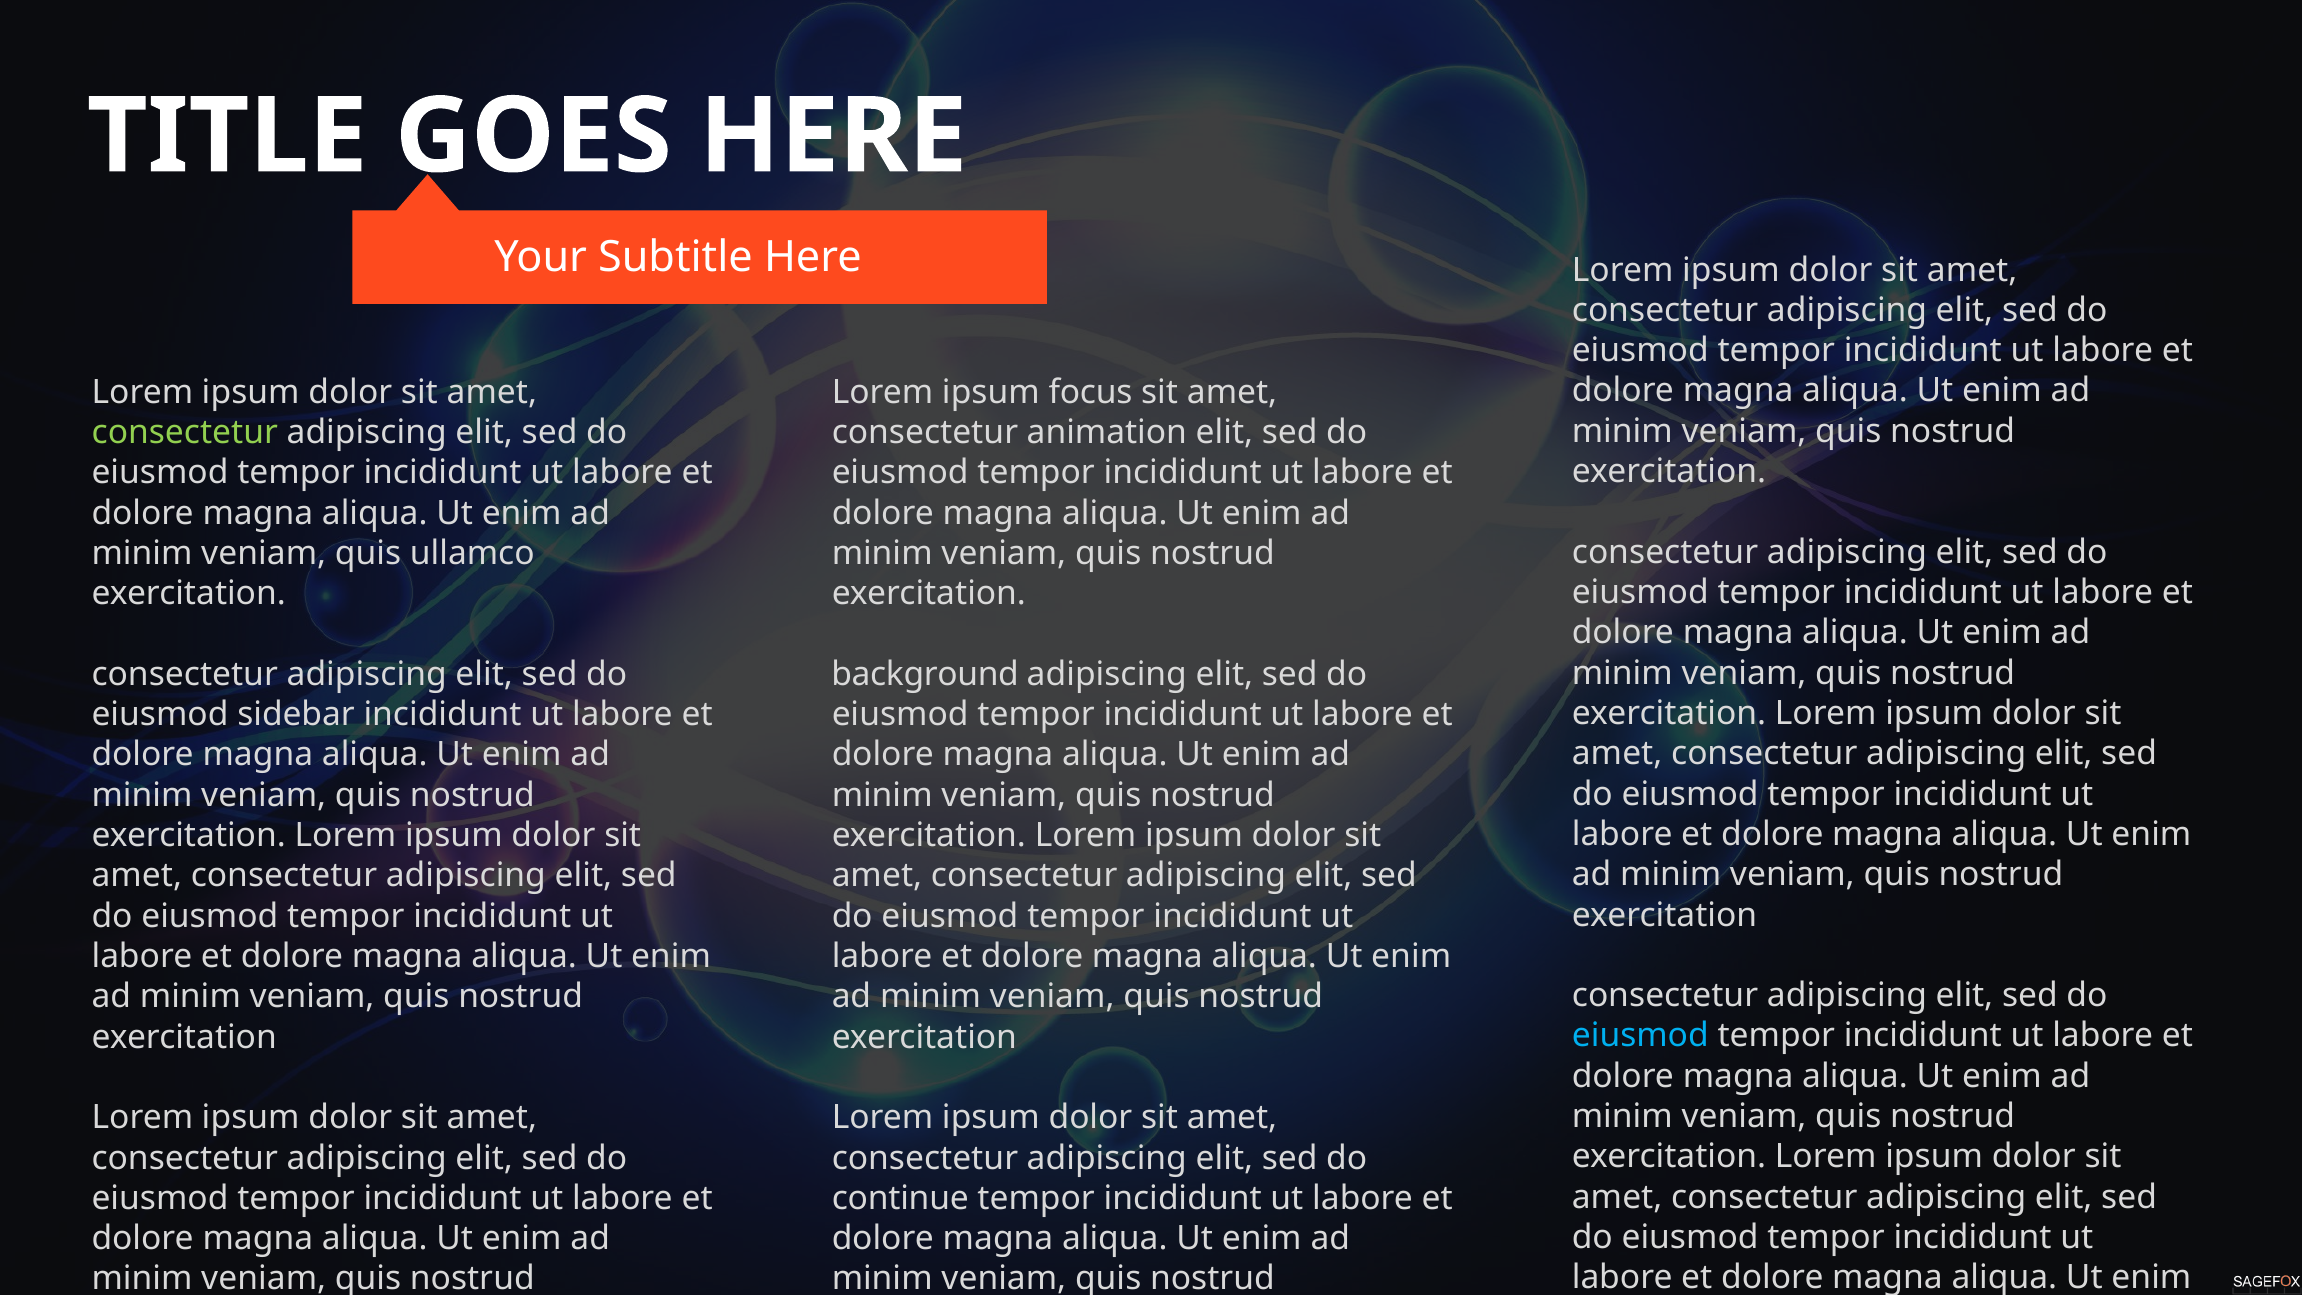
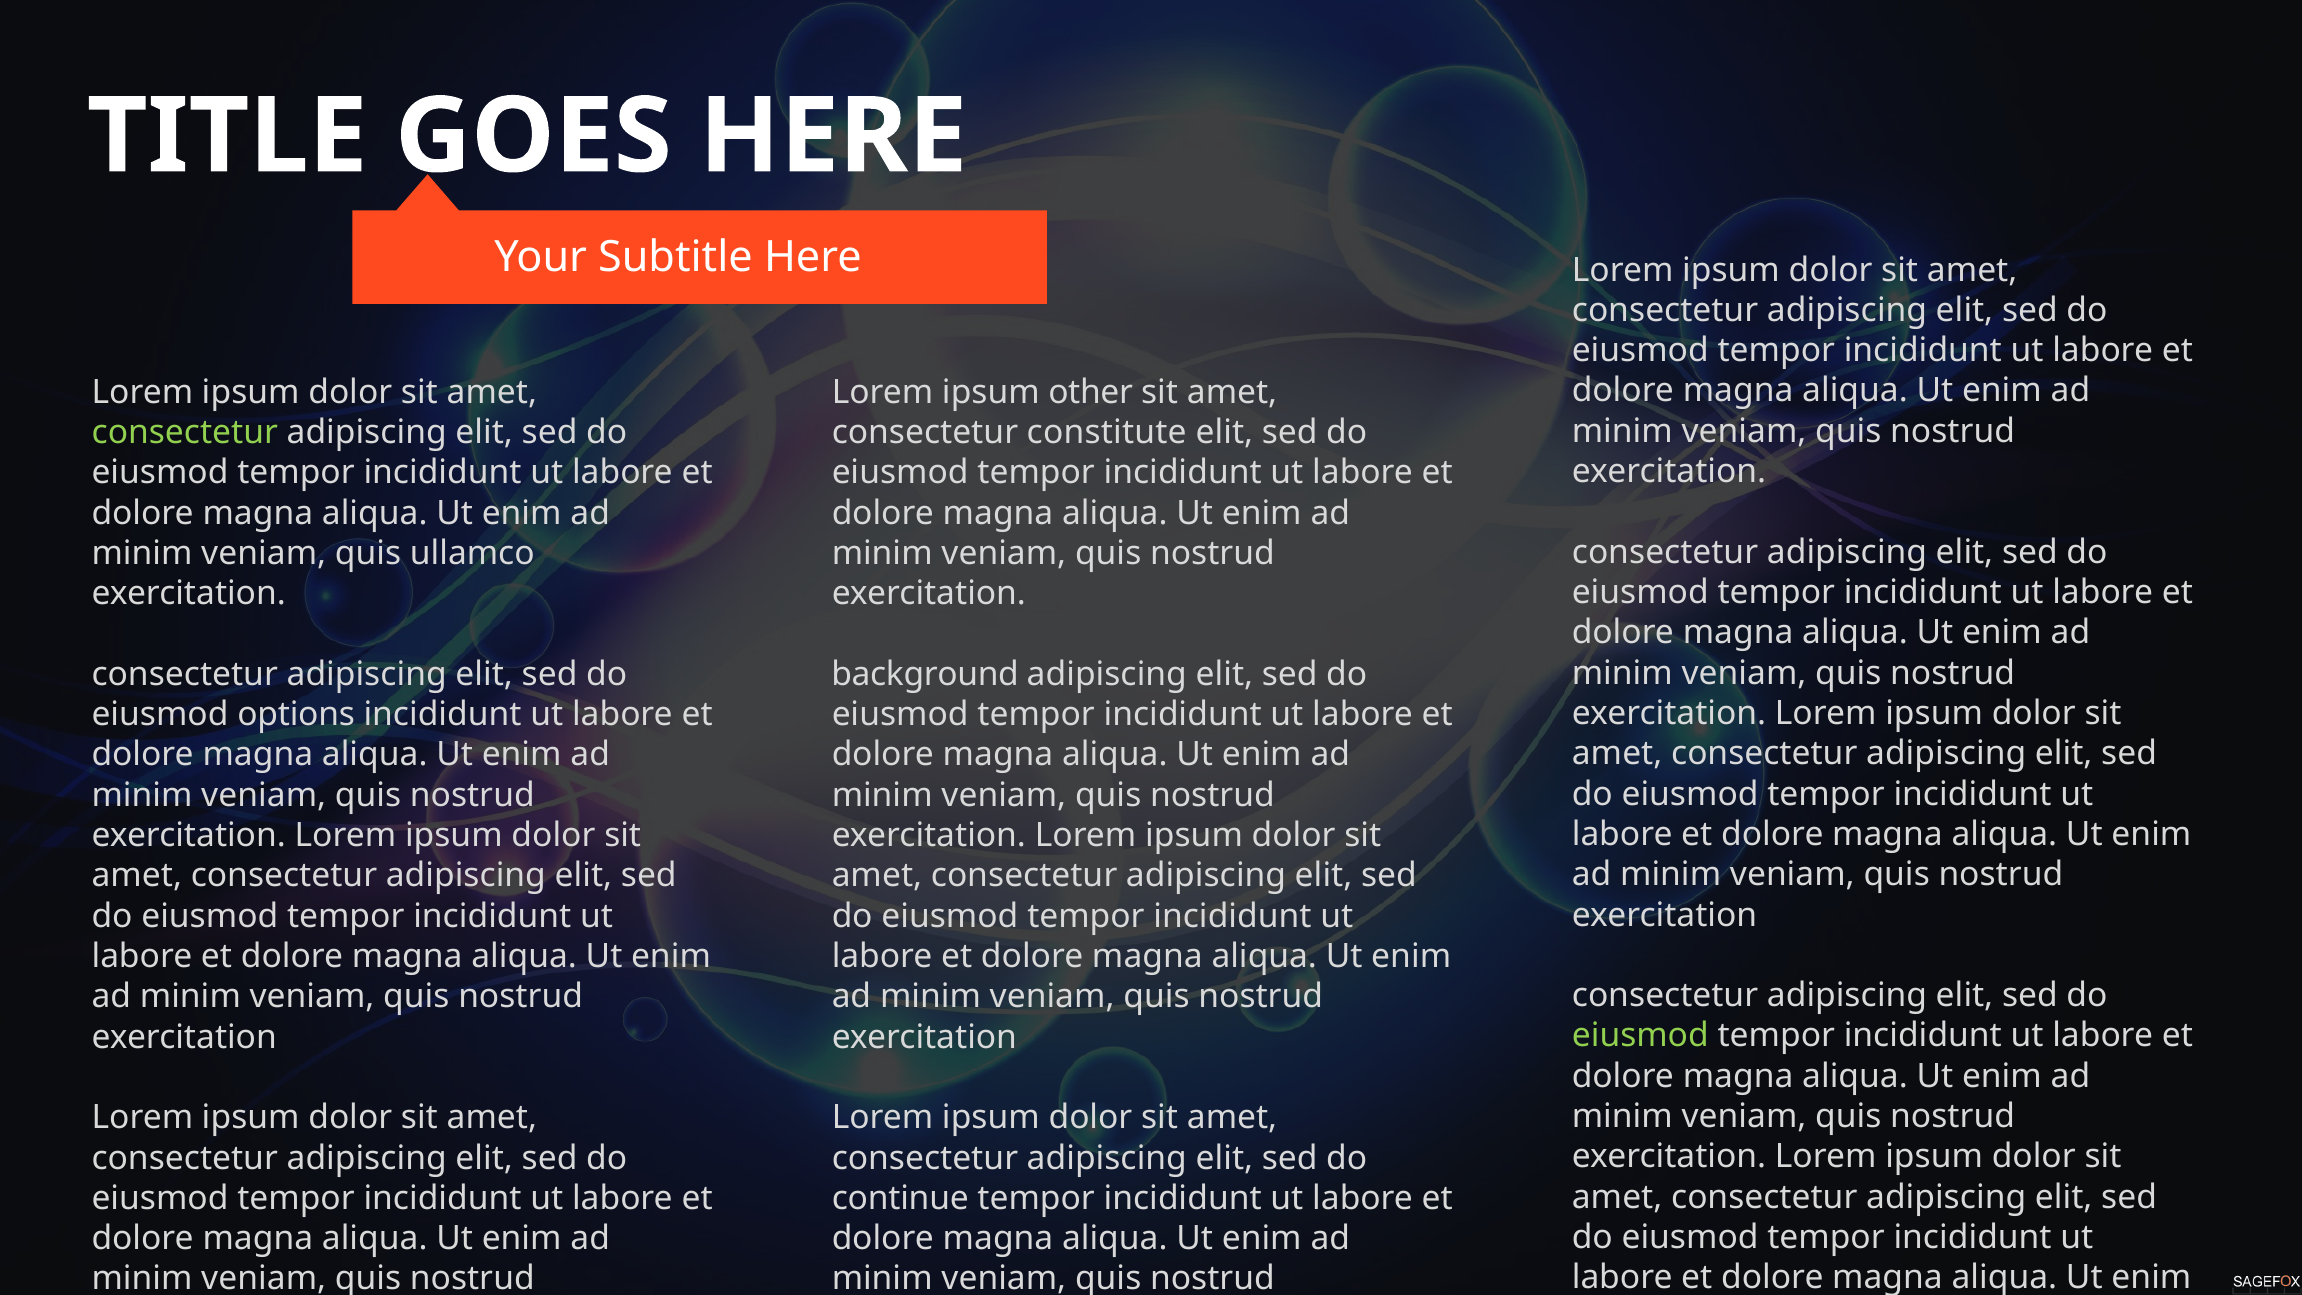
focus: focus -> other
animation: animation -> constitute
sidebar: sidebar -> options
eiusmod at (1640, 1036) colour: light blue -> light green
